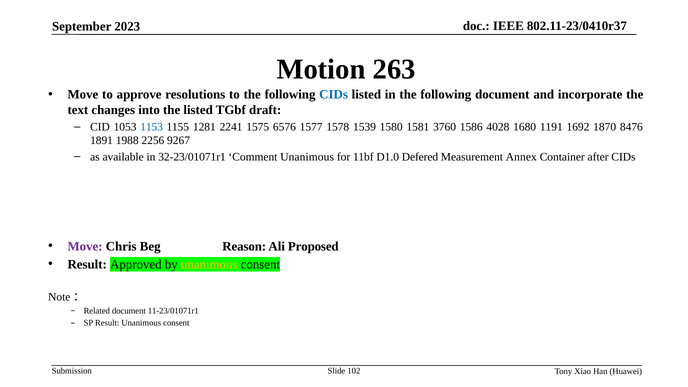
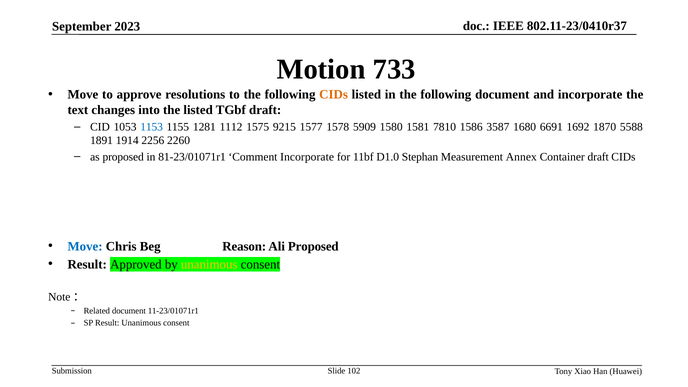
263: 263 -> 733
CIDs at (334, 95) colour: blue -> orange
2241: 2241 -> 1112
6576: 6576 -> 9215
1539: 1539 -> 5909
3760: 3760 -> 7810
4028: 4028 -> 3587
1191: 1191 -> 6691
8476: 8476 -> 5588
1988: 1988 -> 1914
9267: 9267 -> 2260
as available: available -> proposed
32-23/01071r1: 32-23/01071r1 -> 81-23/01071r1
Comment Unanimous: Unanimous -> Incorporate
Defered: Defered -> Stephan
Container after: after -> draft
Move at (85, 246) colour: purple -> blue
